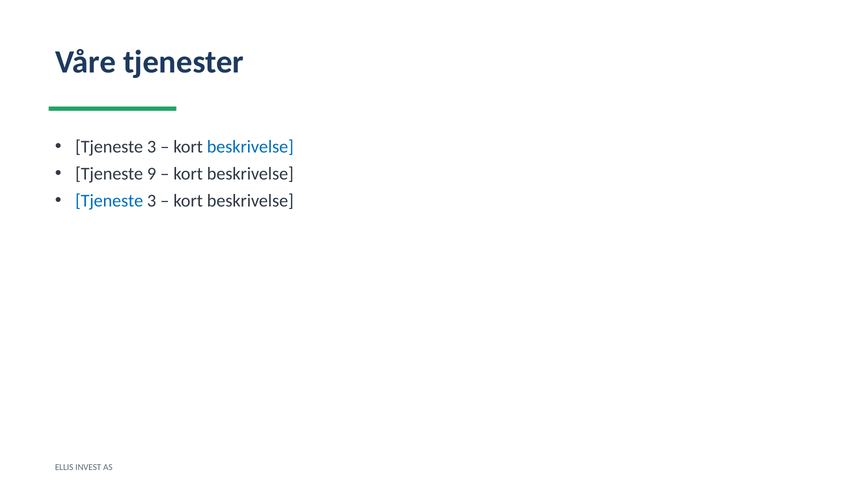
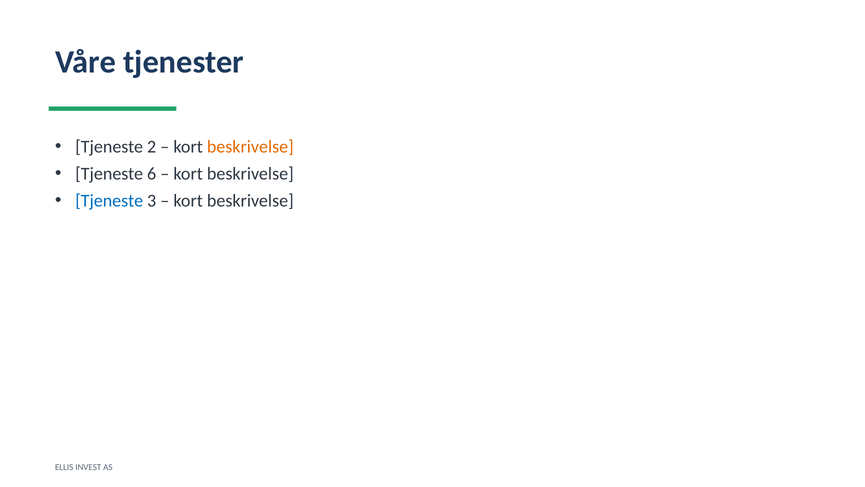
3 at (152, 147): 3 -> 2
beskrivelse at (250, 147) colour: blue -> orange
9: 9 -> 6
